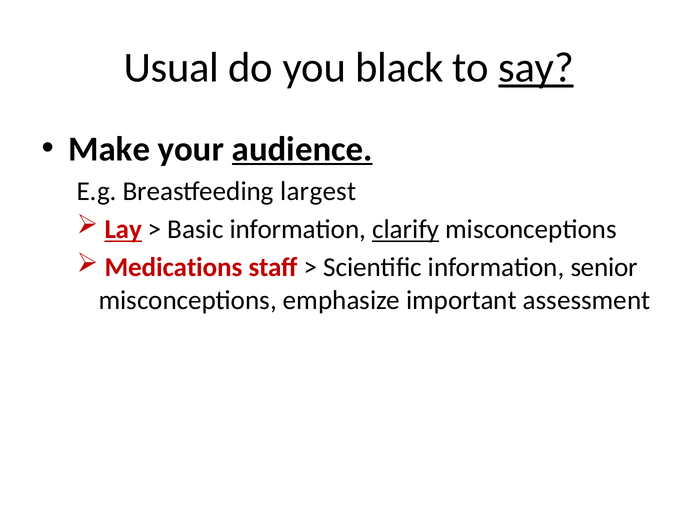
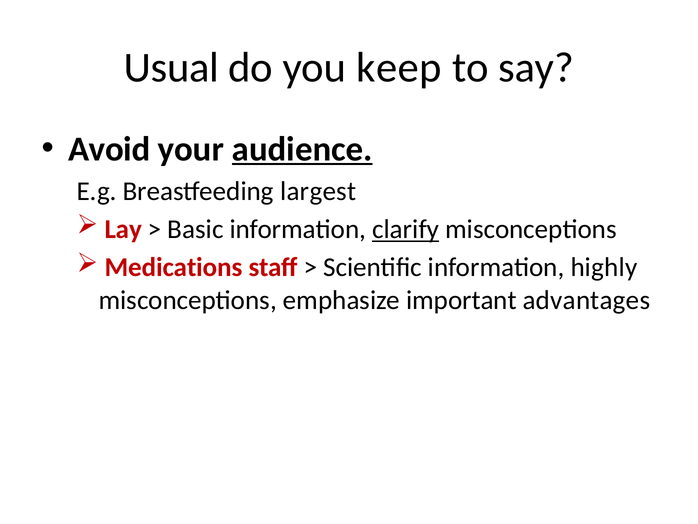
black: black -> keep
say underline: present -> none
Make: Make -> Avoid
Lay underline: present -> none
senior: senior -> highly
assessment: assessment -> advantages
